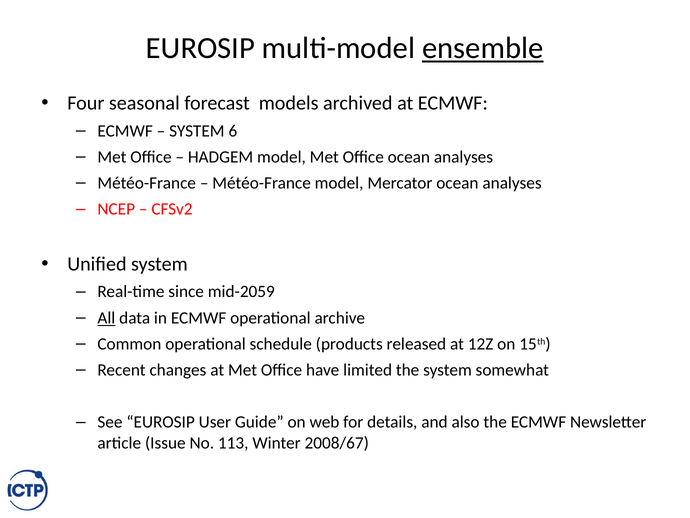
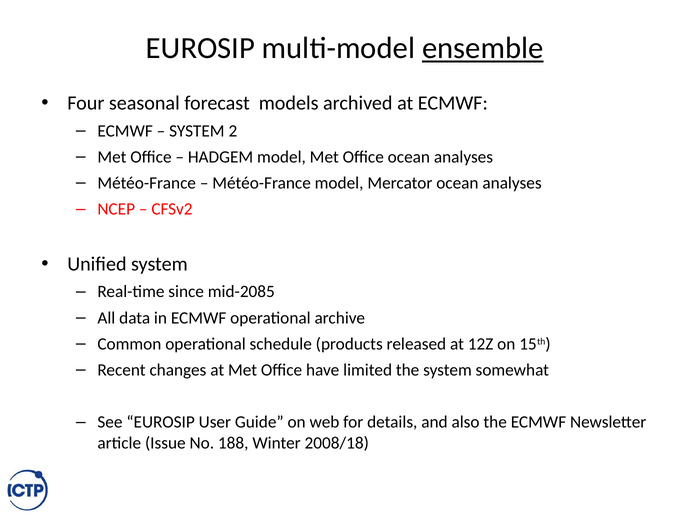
6: 6 -> 2
mid-2059: mid-2059 -> mid-2085
All underline: present -> none
113: 113 -> 188
2008/67: 2008/67 -> 2008/18
